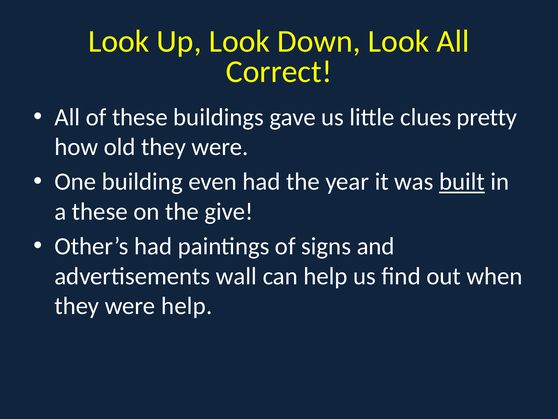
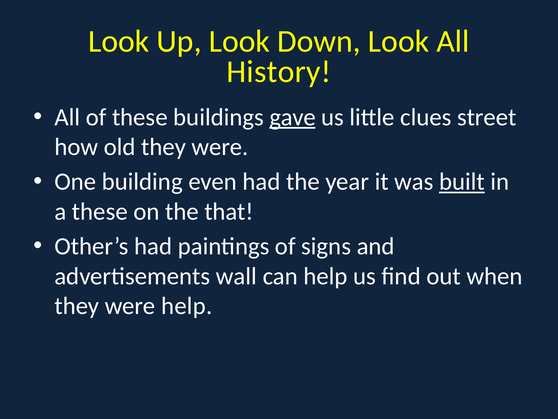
Correct: Correct -> History
gave underline: none -> present
pretty: pretty -> street
give: give -> that
